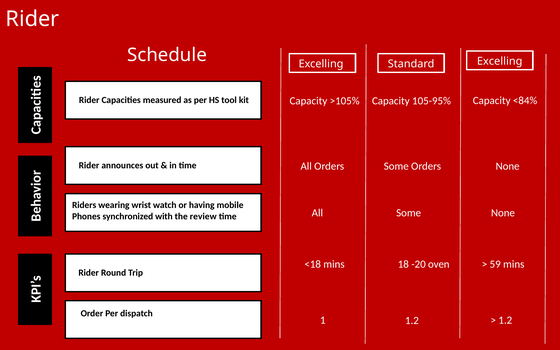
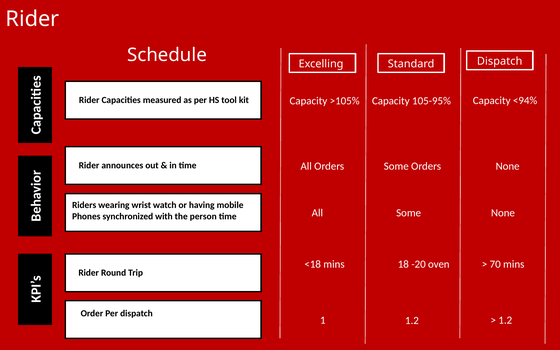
Standard Excelling: Excelling -> Dispatch
<84%: <84% -> <94%
review: review -> person
59: 59 -> 70
